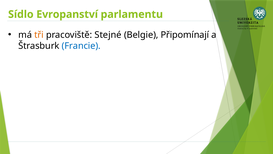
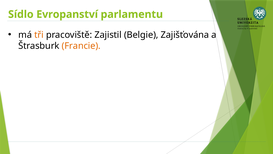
Stejné: Stejné -> Zajistil
Připomínají: Připomínají -> Zajišťována
Francie colour: blue -> orange
